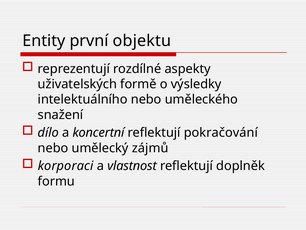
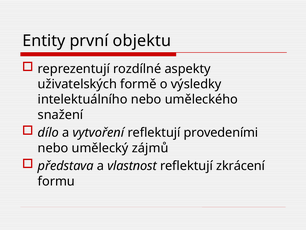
koncertní: koncertní -> vytvoření
pokračování: pokračování -> provedeními
korporaci: korporaci -> představa
doplněk: doplněk -> zkrácení
